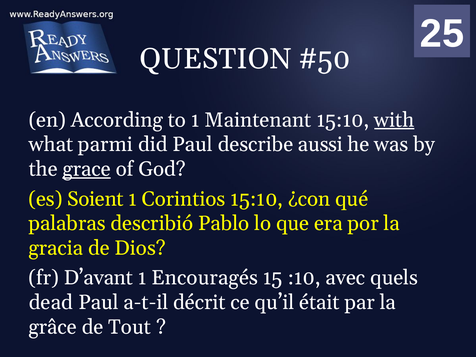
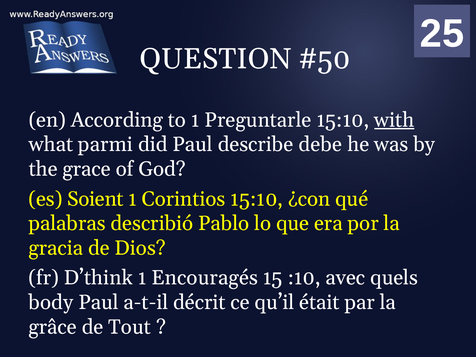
Maintenant: Maintenant -> Preguntarle
aussi: aussi -> debe
grace underline: present -> none
D’avant: D’avant -> D’think
dead: dead -> body
